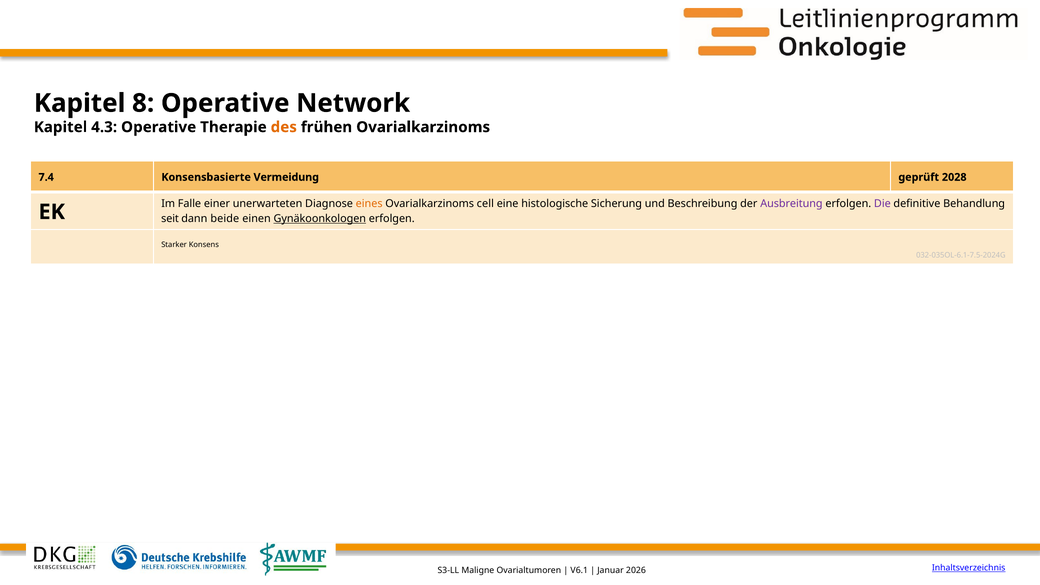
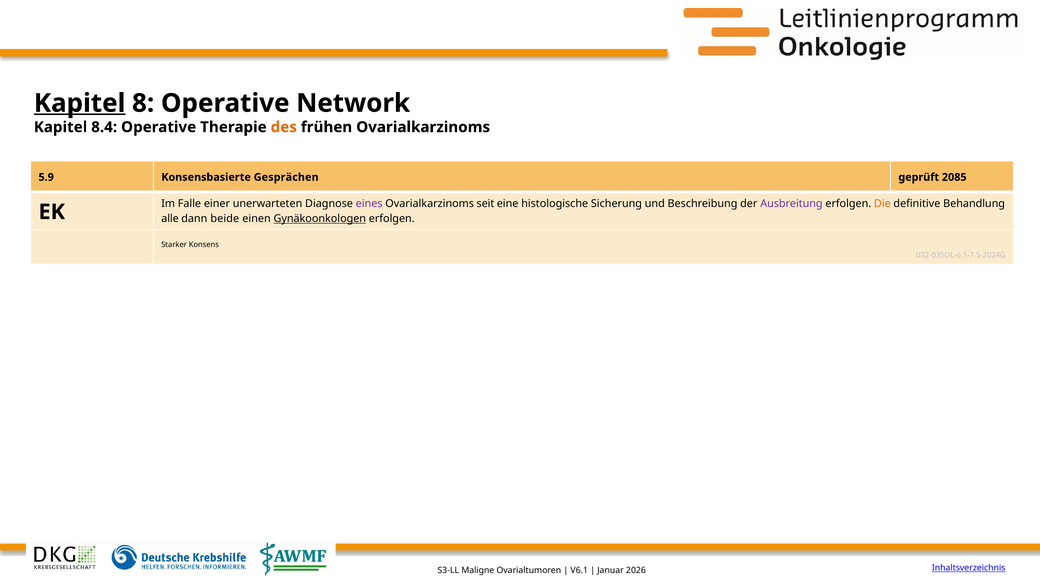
Kapitel at (80, 103) underline: none -> present
4.3: 4.3 -> 8.4
7.4: 7.4 -> 5.9
Vermeidung: Vermeidung -> Gesprächen
2028: 2028 -> 2085
eines colour: orange -> purple
cell: cell -> seit
Die colour: purple -> orange
seit: seit -> alle
